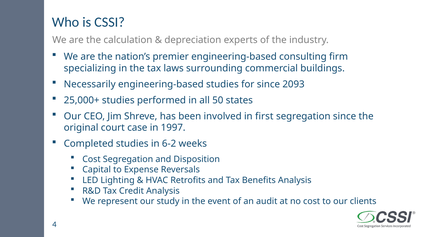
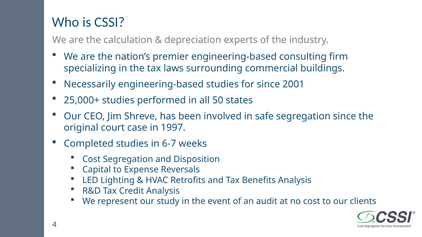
2093: 2093 -> 2001
first: first -> safe
6-2: 6-2 -> 6-7
